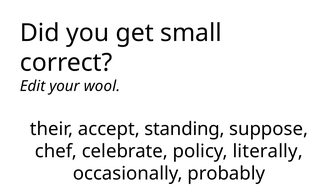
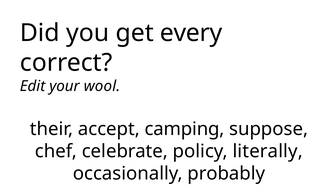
small: small -> every
standing: standing -> camping
